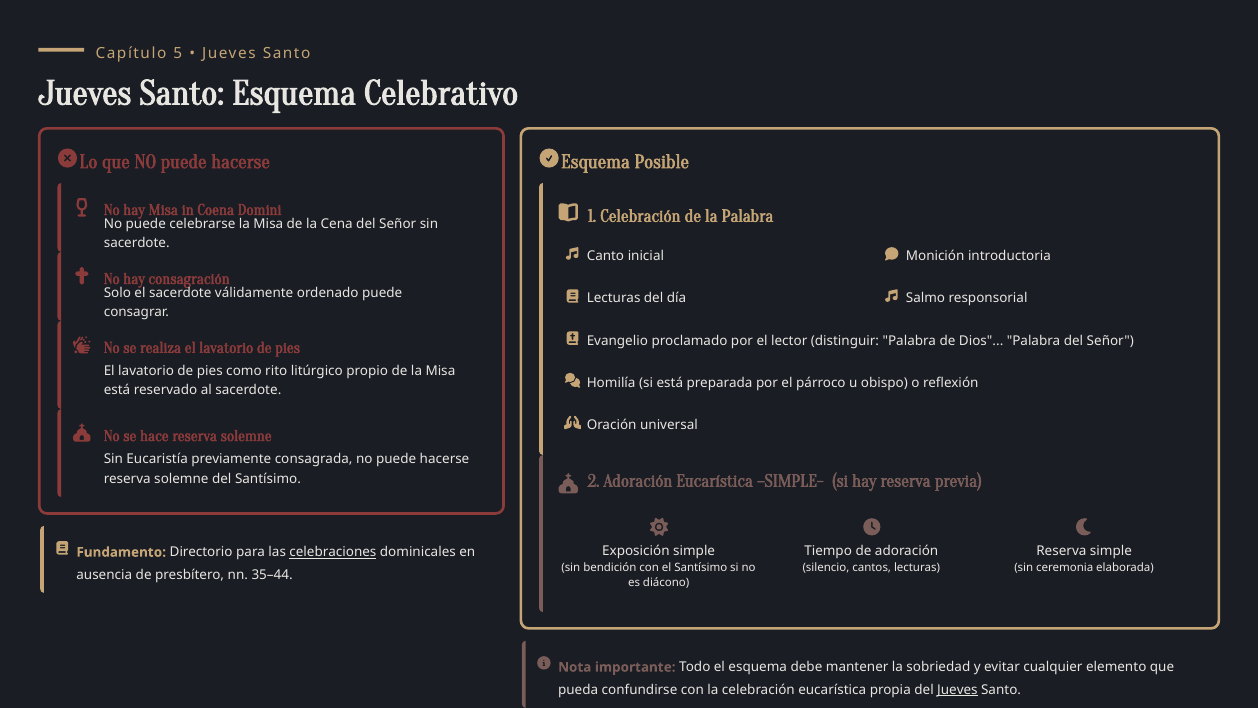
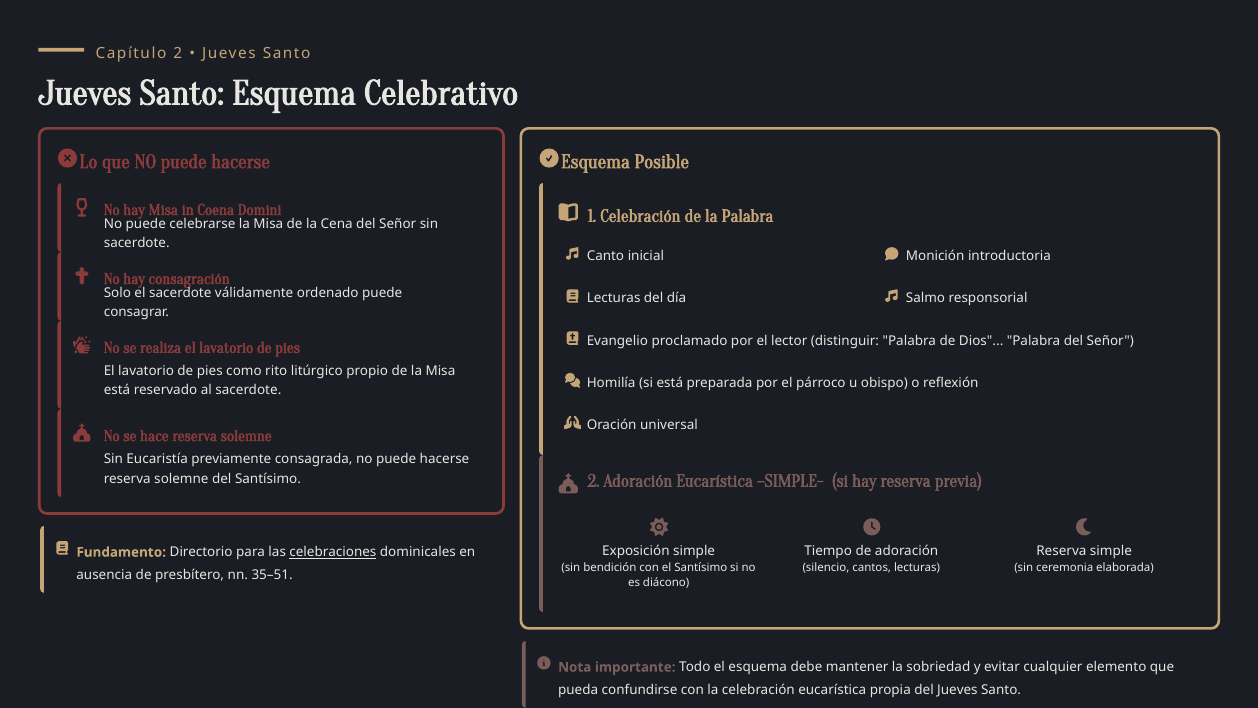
Capítulo 5: 5 -> 2
35–44: 35–44 -> 35–51
Jueves at (957, 689) underline: present -> none
